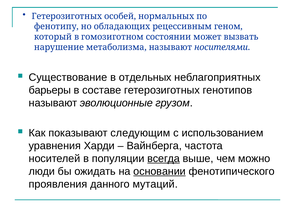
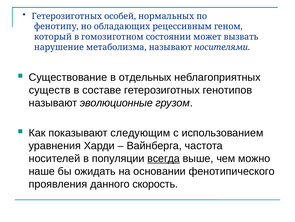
барьеры: барьеры -> существ
люди: люди -> наше
основании underline: present -> none
мутаций: мутаций -> скорость
